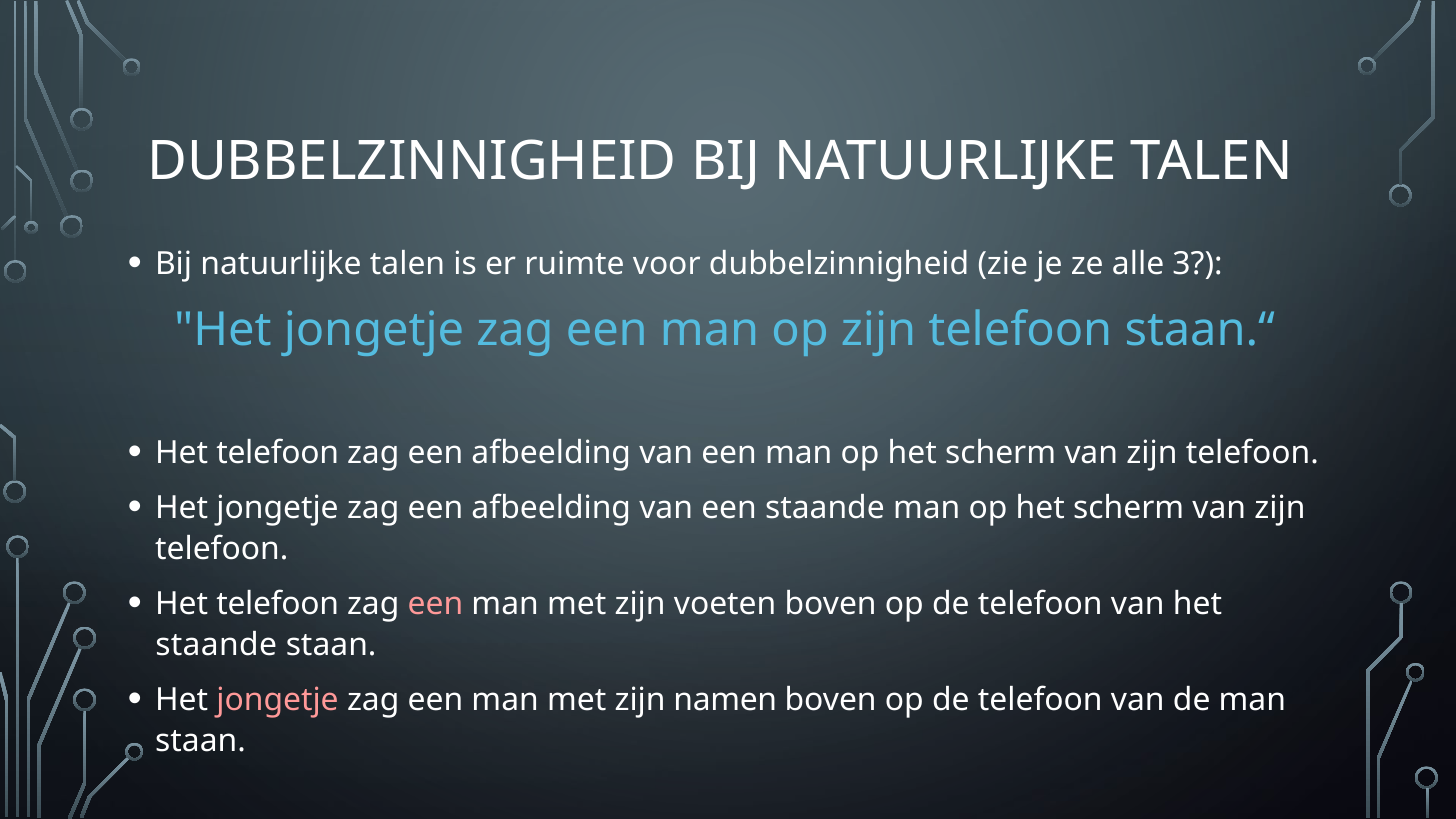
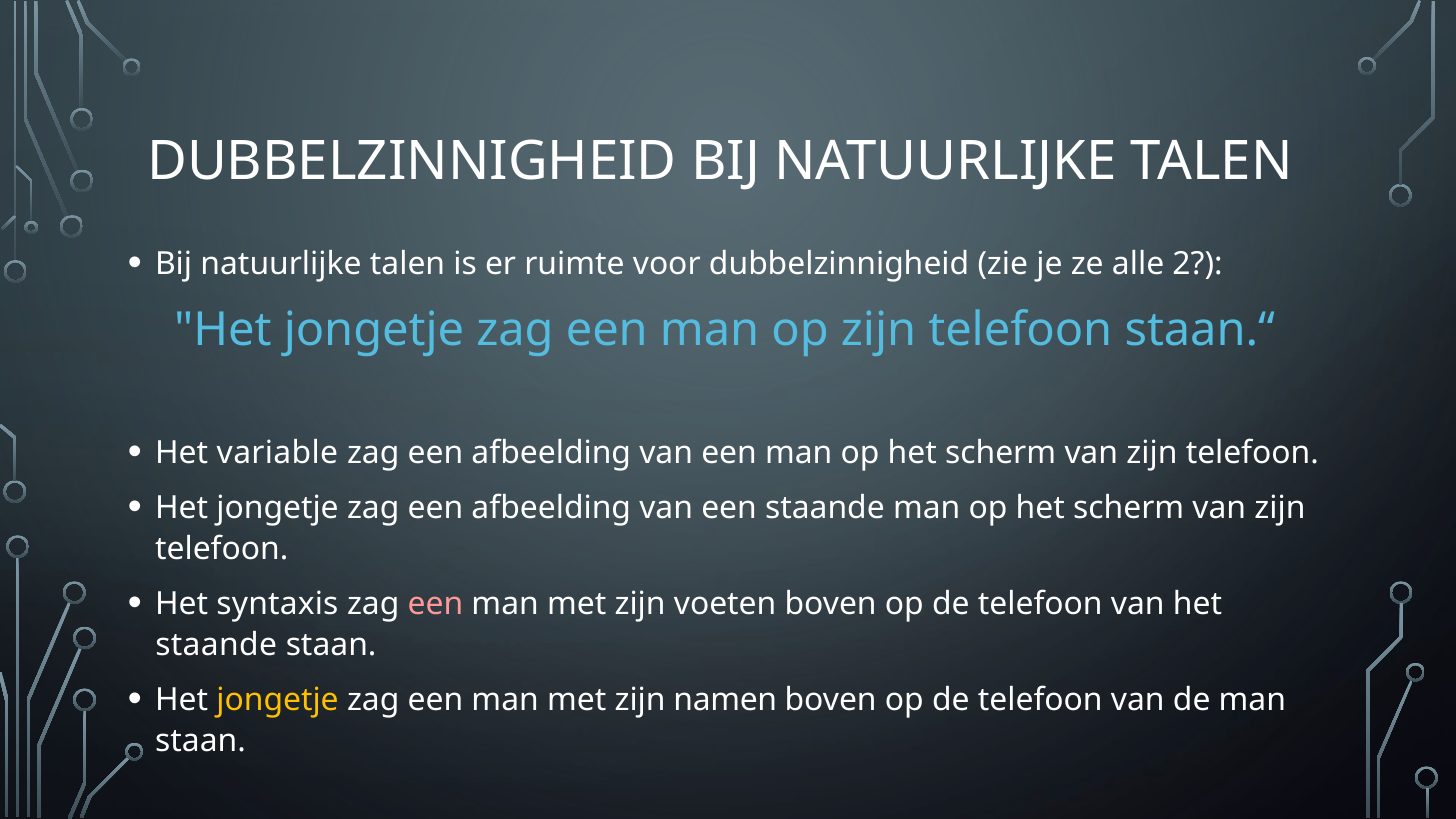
3: 3 -> 2
telefoon at (278, 453): telefoon -> variable
telefoon at (278, 604): telefoon -> syntaxis
jongetje at (278, 700) colour: pink -> yellow
